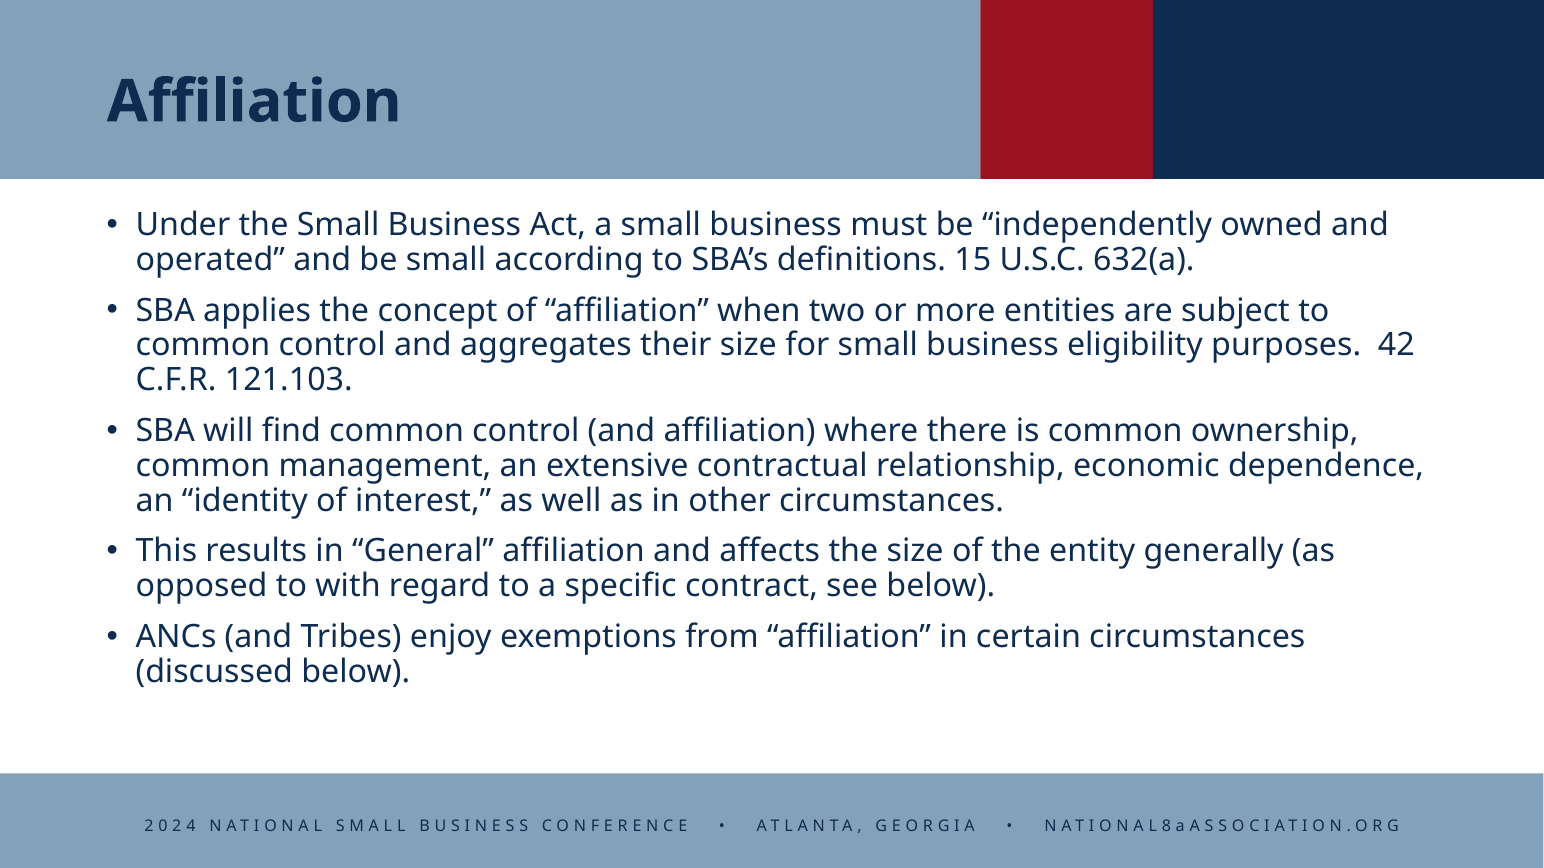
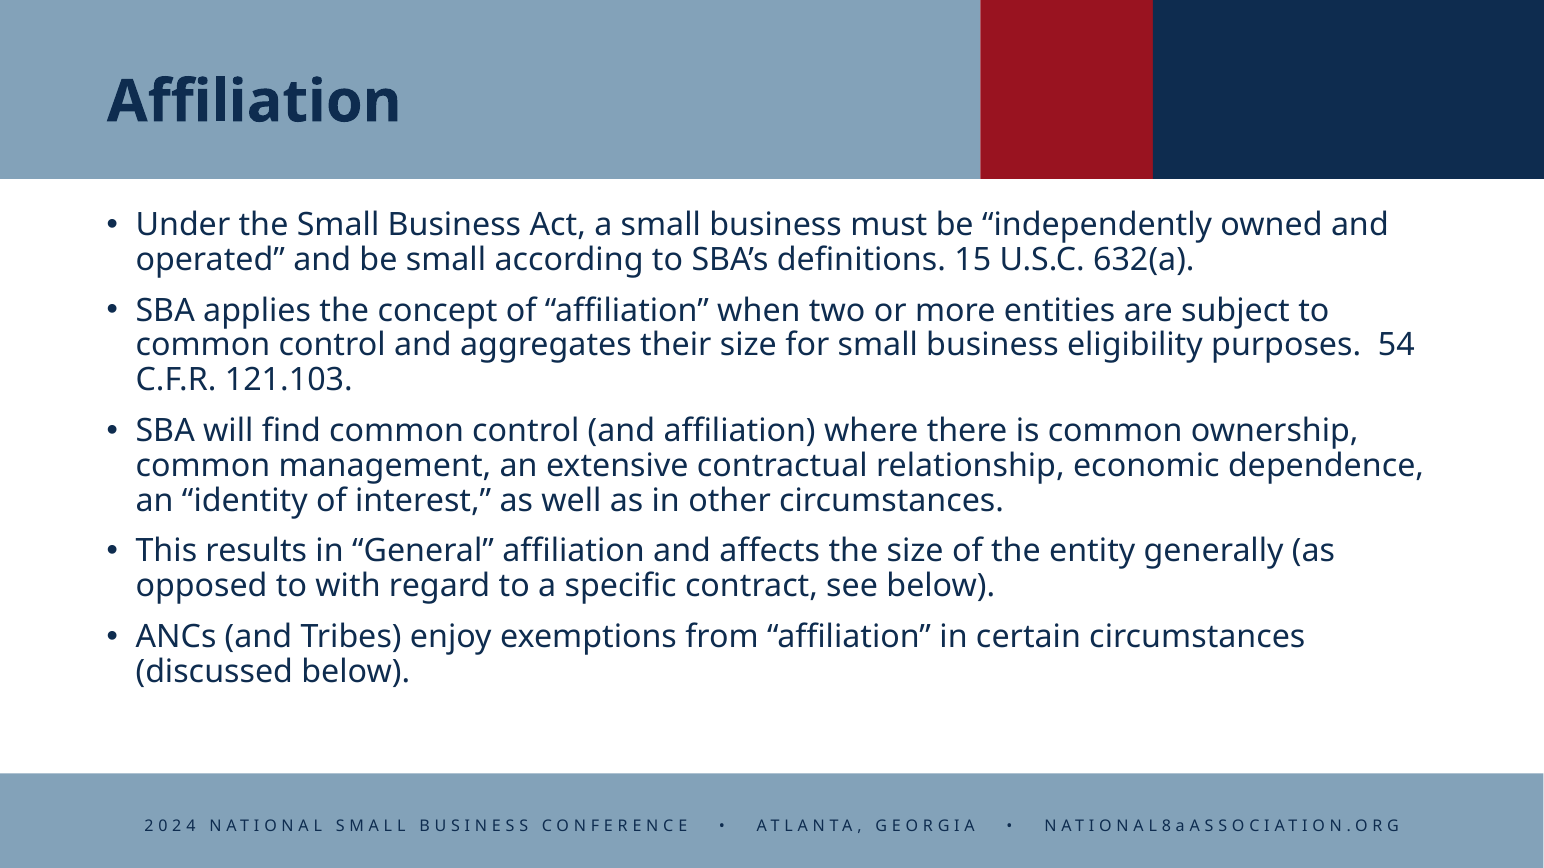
42: 42 -> 54
